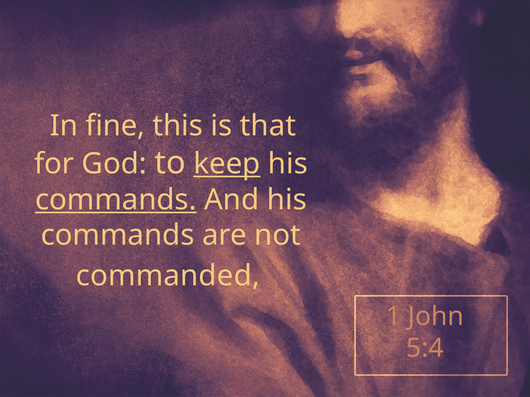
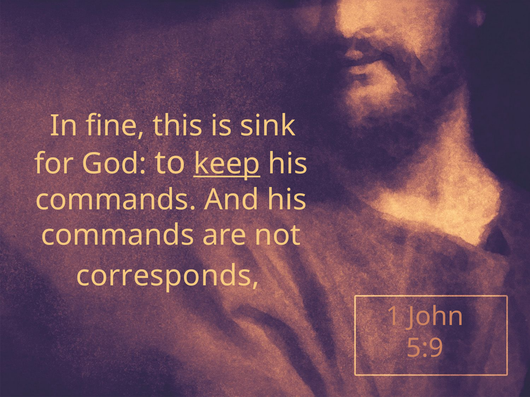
that: that -> sink
commands at (116, 200) underline: present -> none
commanded: commanded -> corresponds
5:4: 5:4 -> 5:9
